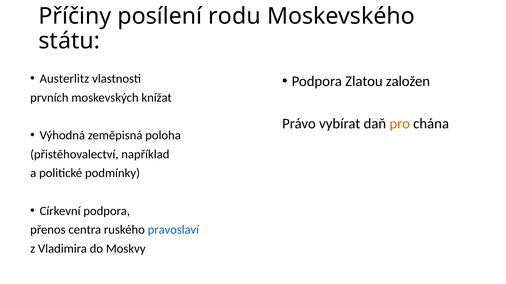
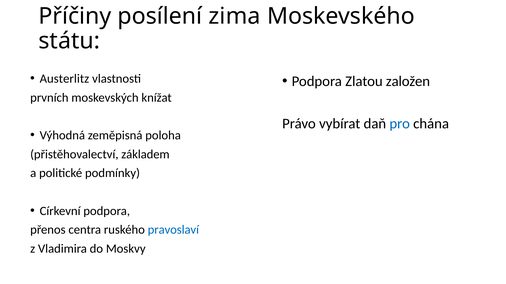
rodu: rodu -> zima
pro colour: orange -> blue
například: například -> základem
